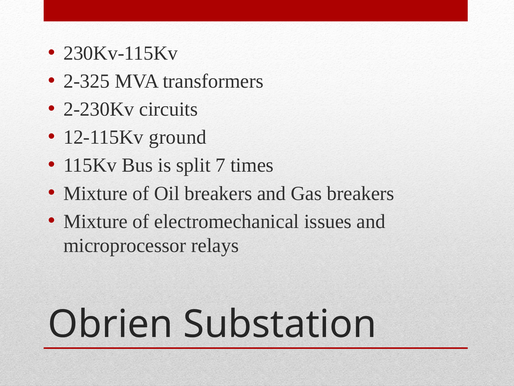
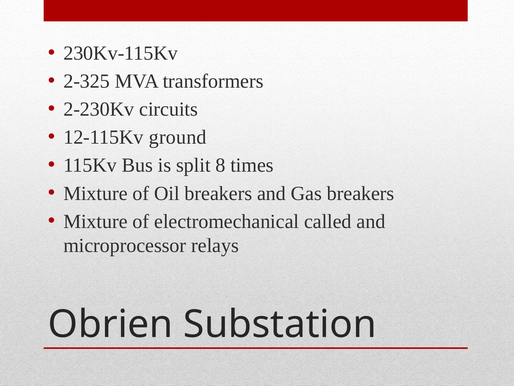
7: 7 -> 8
issues: issues -> called
